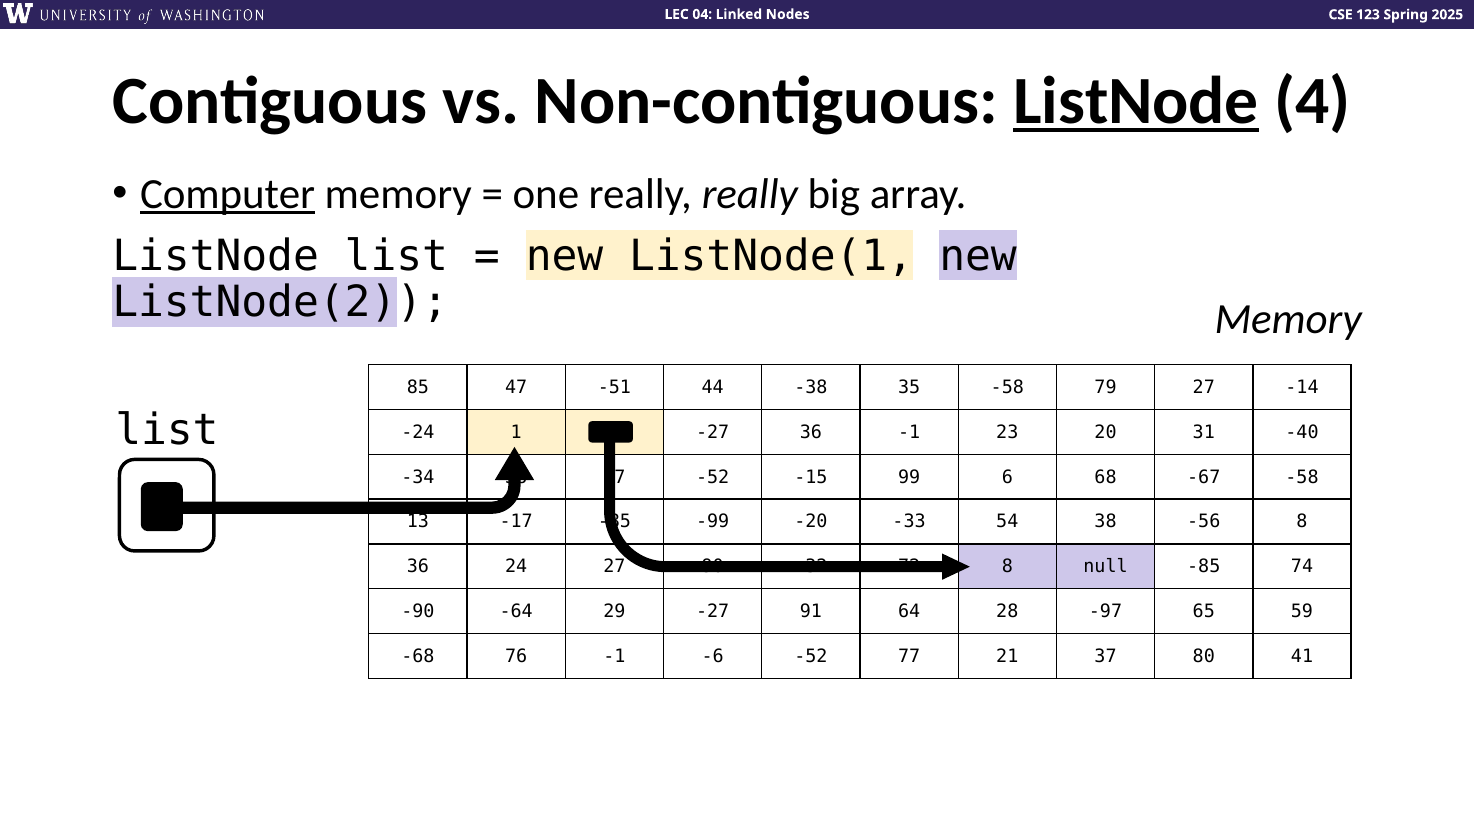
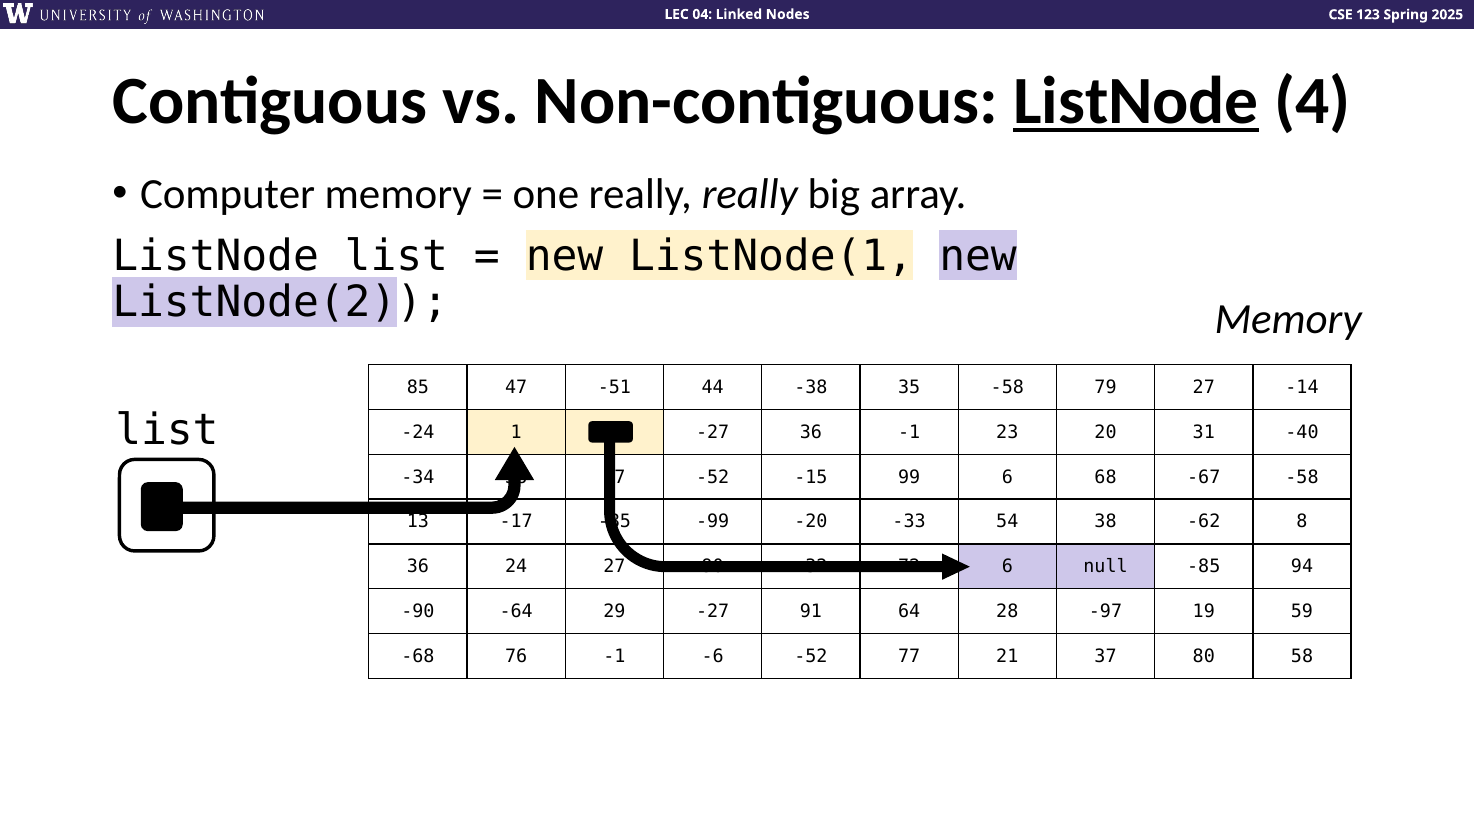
Computer underline: present -> none
-56: -56 -> -62
8 at (1007, 567): 8 -> 6
74: 74 -> 94
65: 65 -> 19
41: 41 -> 58
